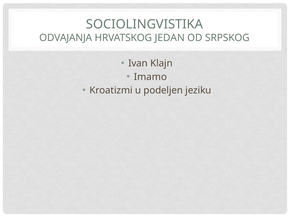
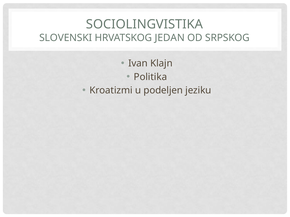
ODVAJANJA: ODVAJANJA -> SLOVENSKI
Imamo: Imamo -> Politika
